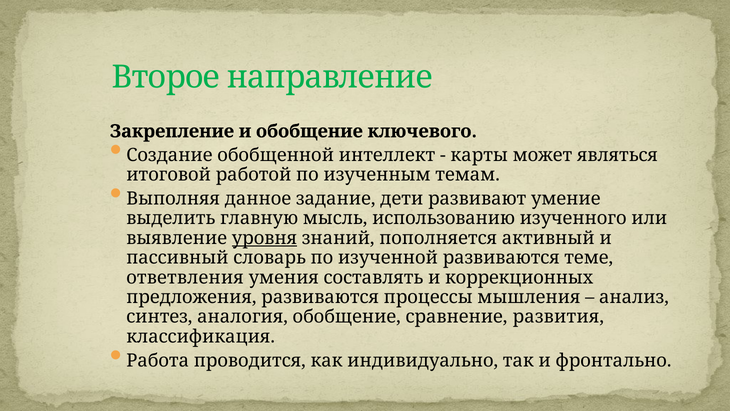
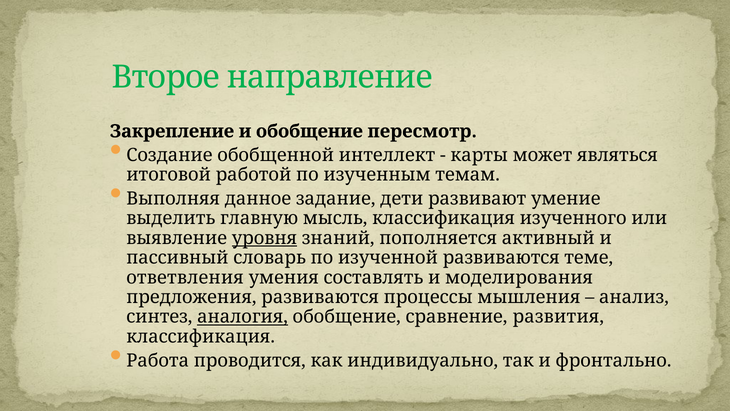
ключевого: ключевого -> пересмотр
мысль использованию: использованию -> классификация
коррекционных: коррекционных -> моделирования
аналогия underline: none -> present
